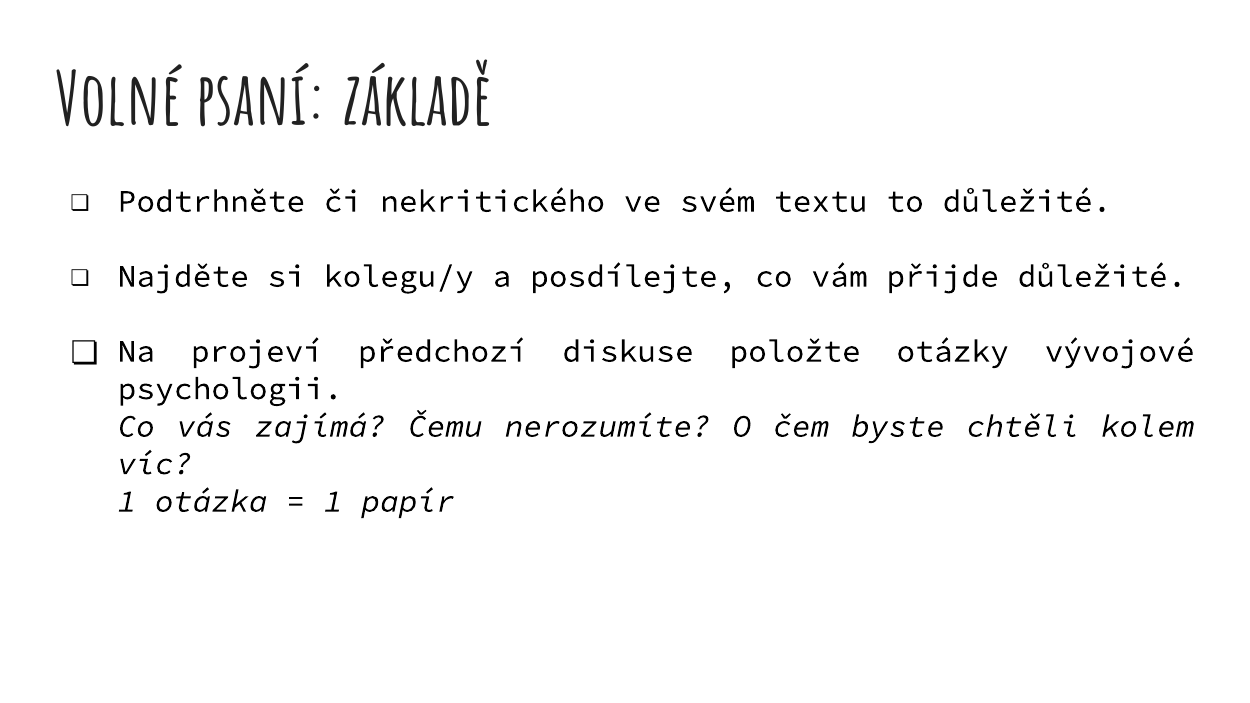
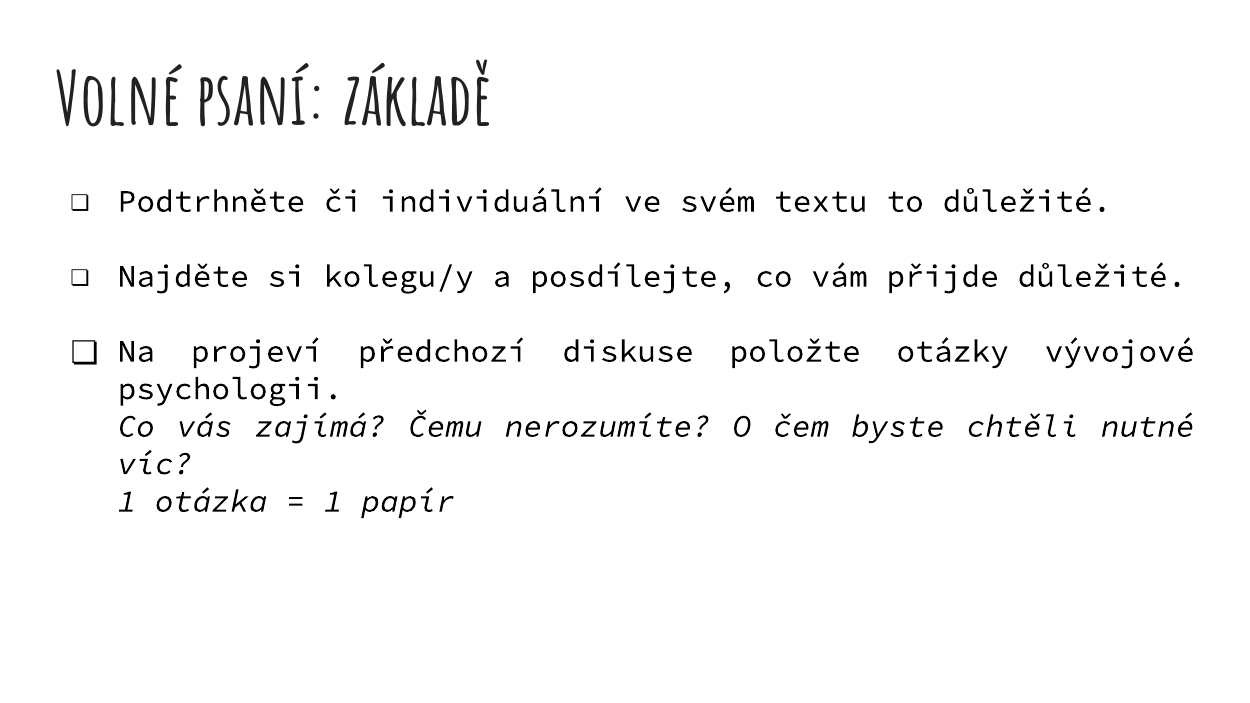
nekritického: nekritického -> individuální
kolem: kolem -> nutné
